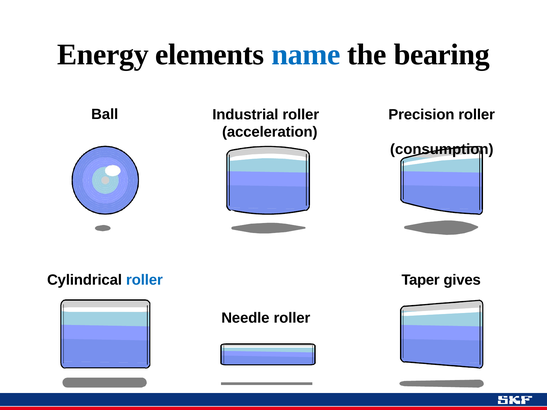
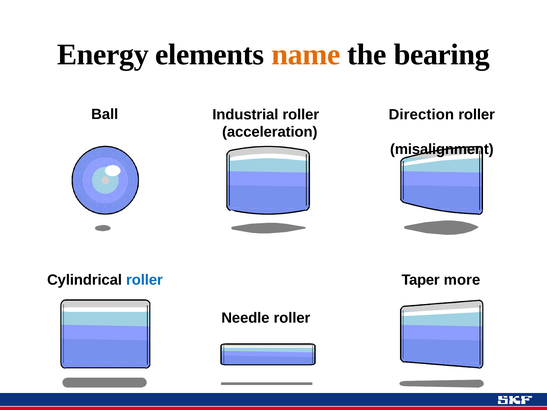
name colour: blue -> orange
Precision: Precision -> Direction
consumption: consumption -> misalignment
gives: gives -> more
